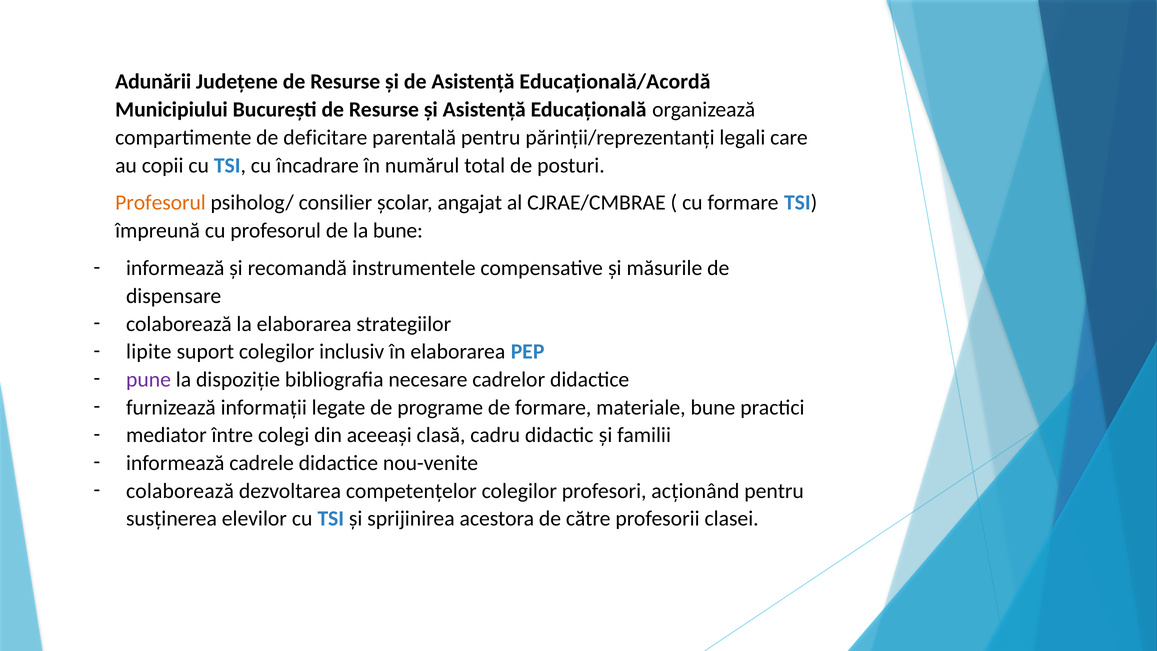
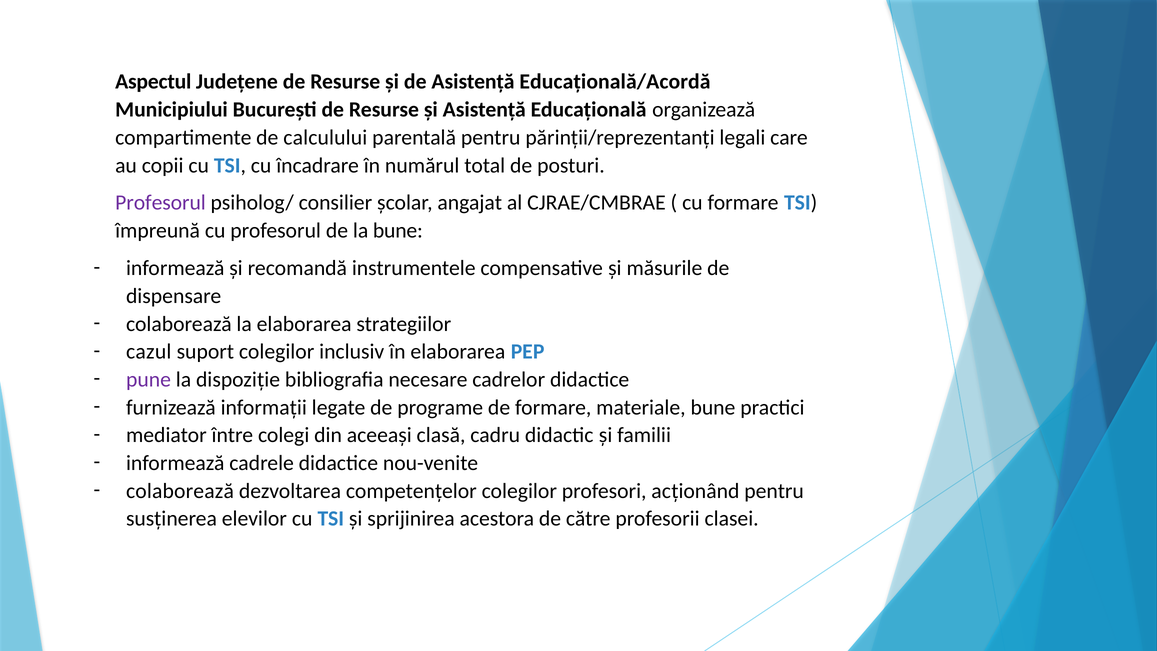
Adunării: Adunării -> Aspectul
deficitare: deficitare -> calculului
Profesorul at (160, 203) colour: orange -> purple
lipite: lipite -> cazul
